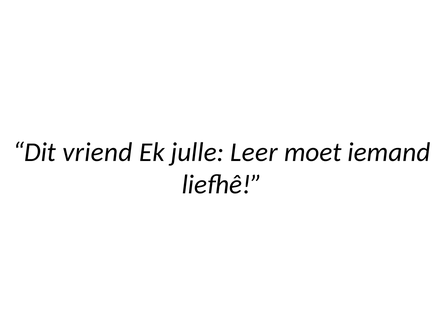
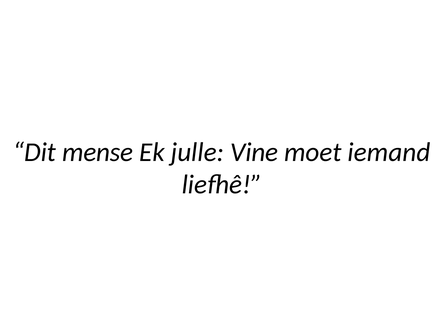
vriend: vriend -> mense
Leer: Leer -> Vine
